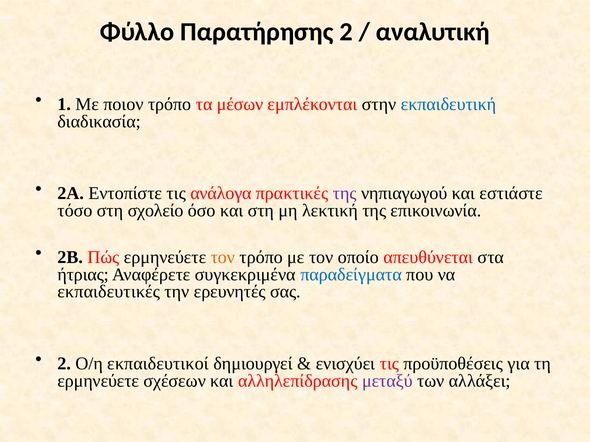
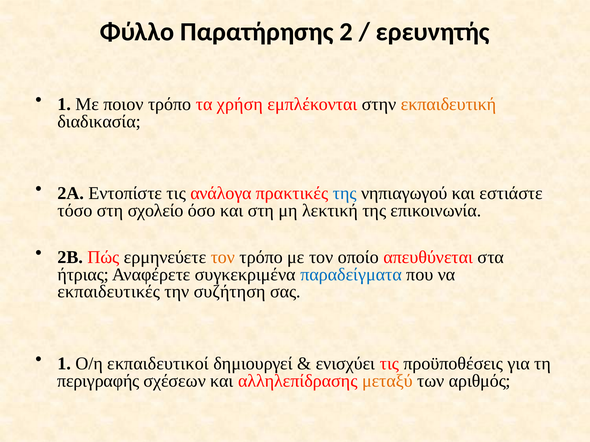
αναλυτική: αναλυτική -> ερευνητής
μέσων: μέσων -> χρήση
εκπαιδευτική colour: blue -> orange
της at (345, 194) colour: purple -> blue
ερευνητές: ερευνητές -> συζήτηση
2 at (64, 364): 2 -> 1
ερμηνεύετε at (98, 381): ερμηνεύετε -> περιγραφής
μεταξύ colour: purple -> orange
αλλάξει: αλλάξει -> αριθμός
